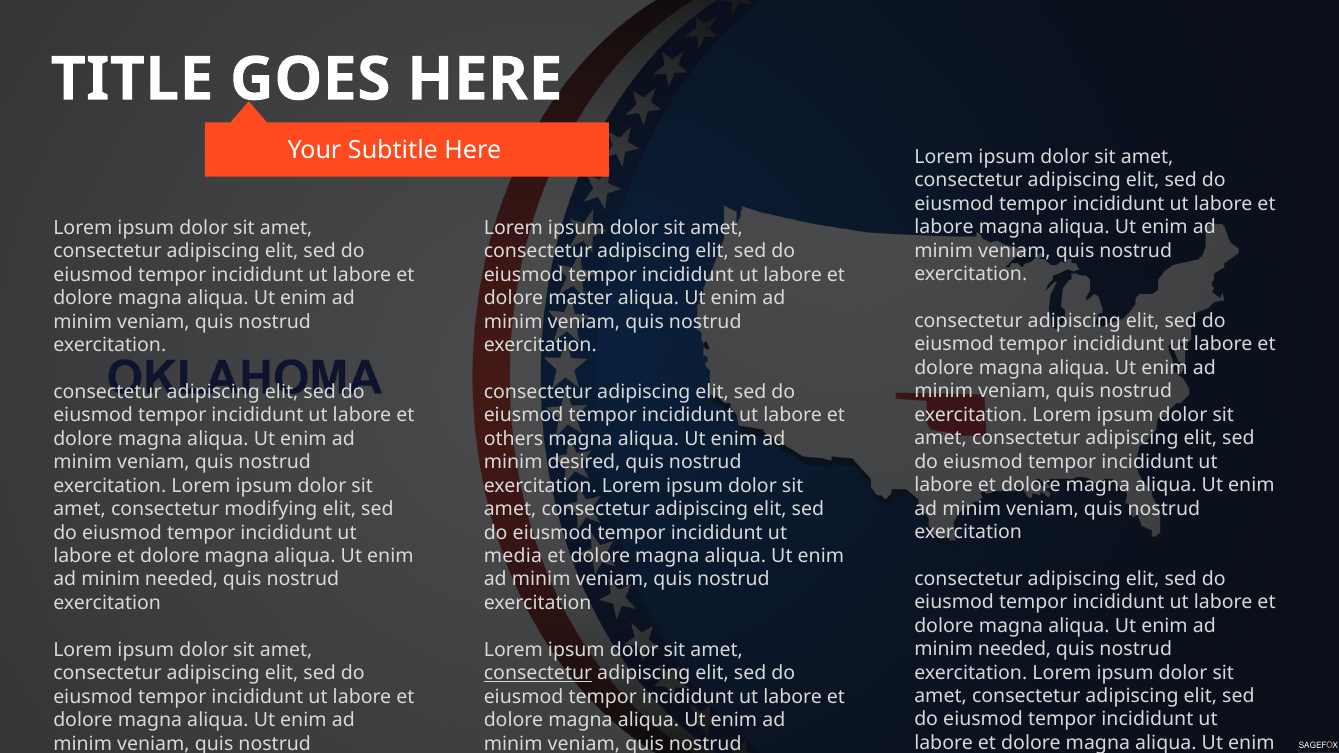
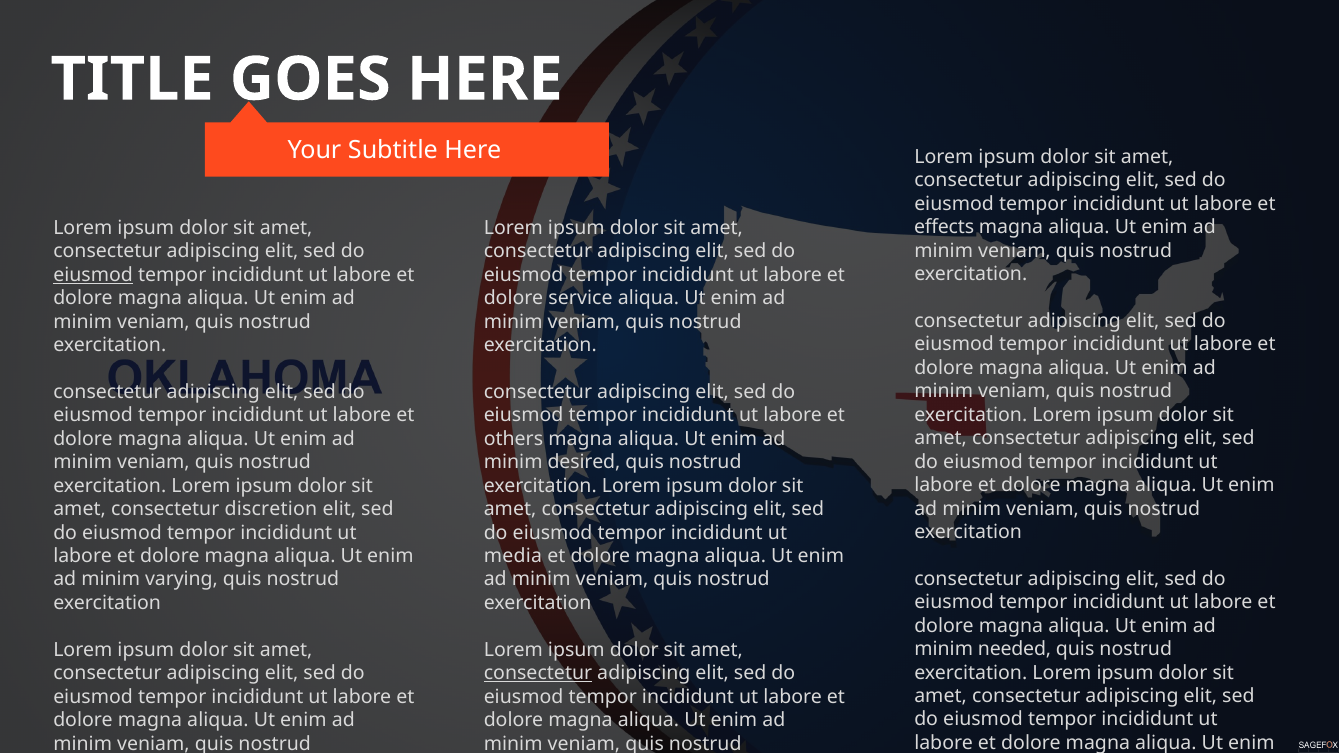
labore at (944, 227): labore -> effects
eiusmod at (93, 275) underline: none -> present
master: master -> service
modifying: modifying -> discretion
needed at (182, 580): needed -> varying
